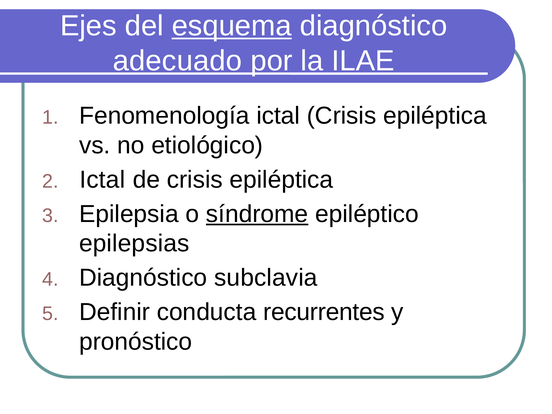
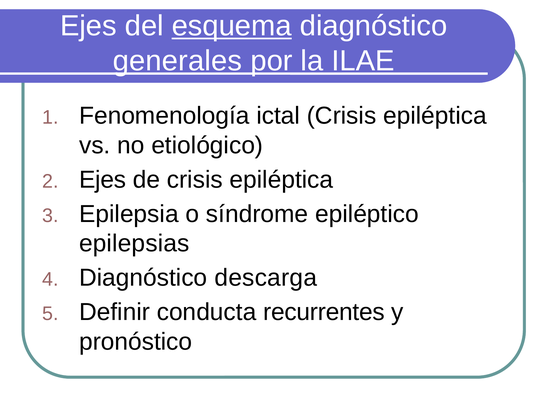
adecuado: adecuado -> generales
Ictal at (102, 180): Ictal -> Ejes
síndrome underline: present -> none
subclavia: subclavia -> descarga
